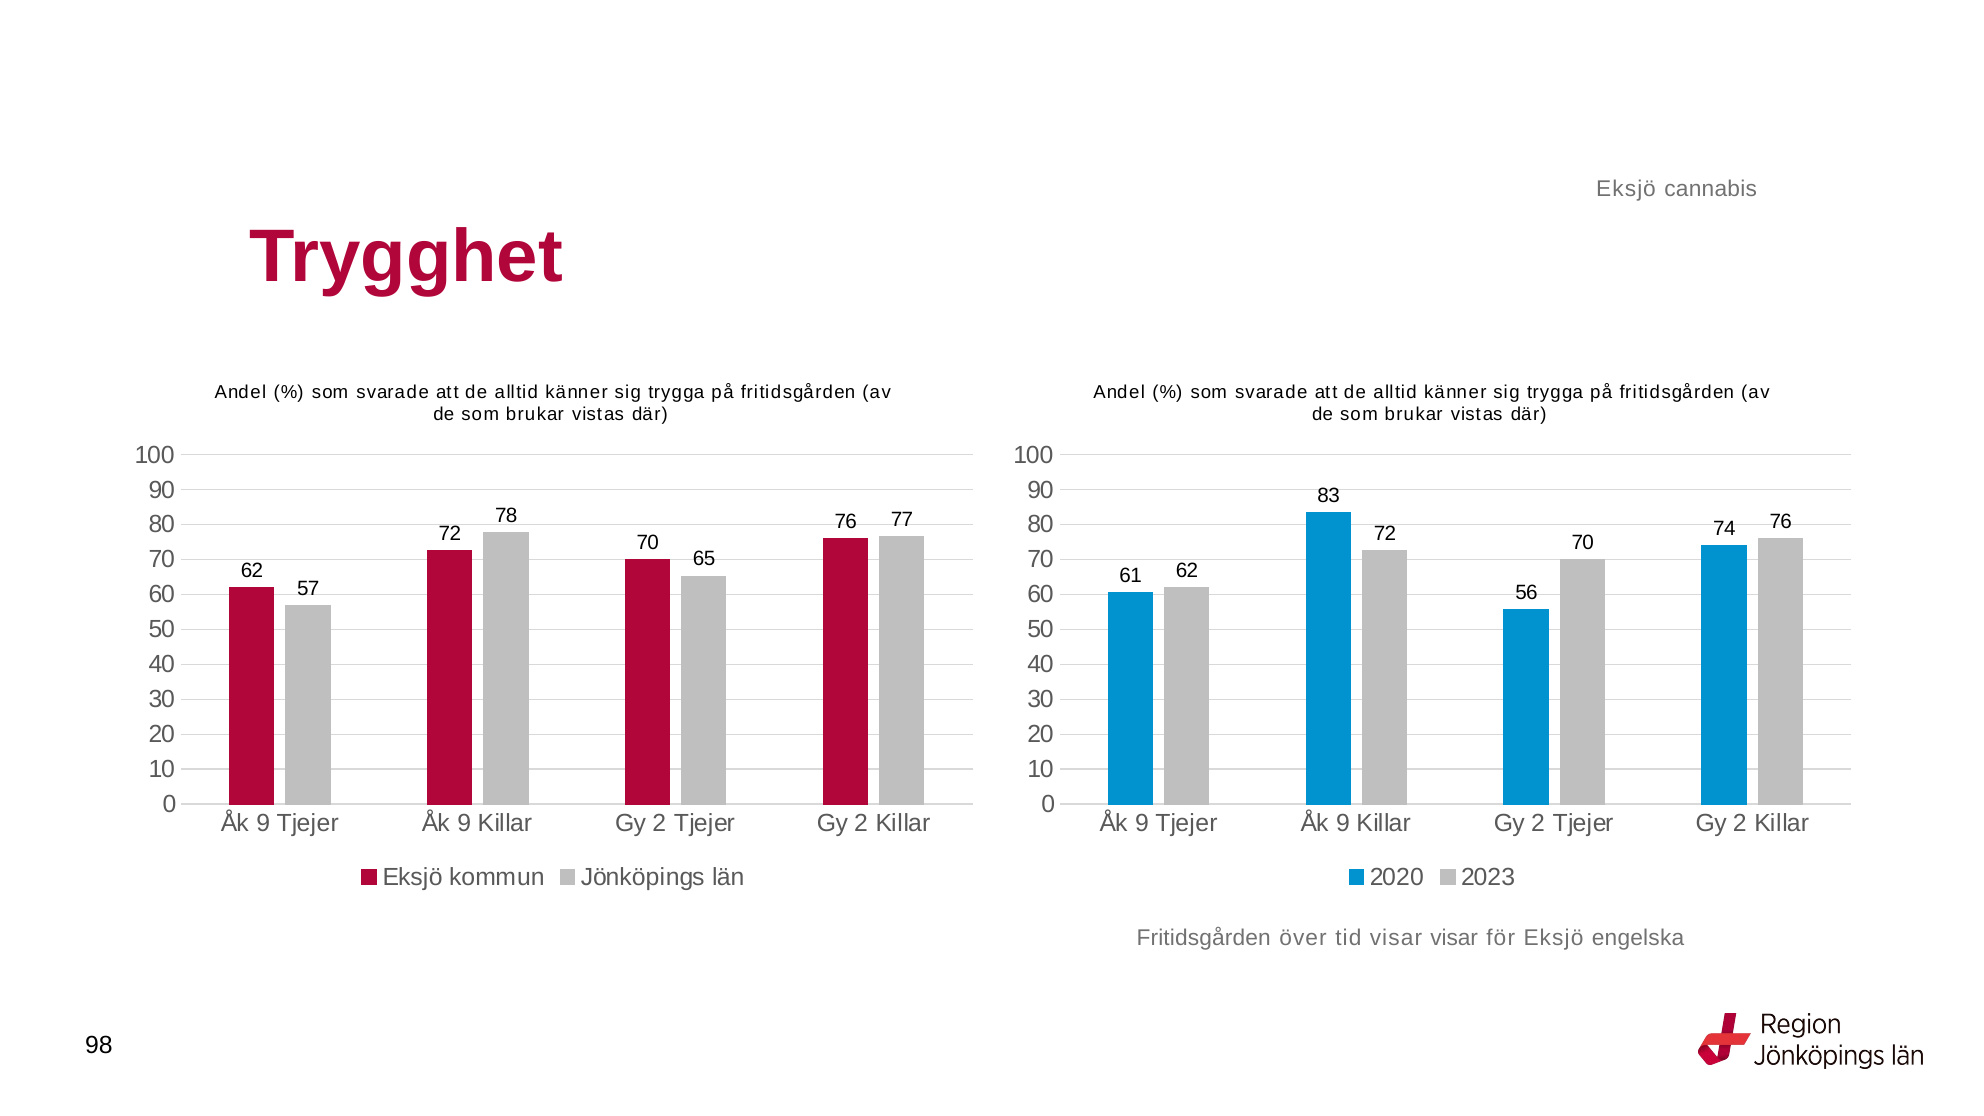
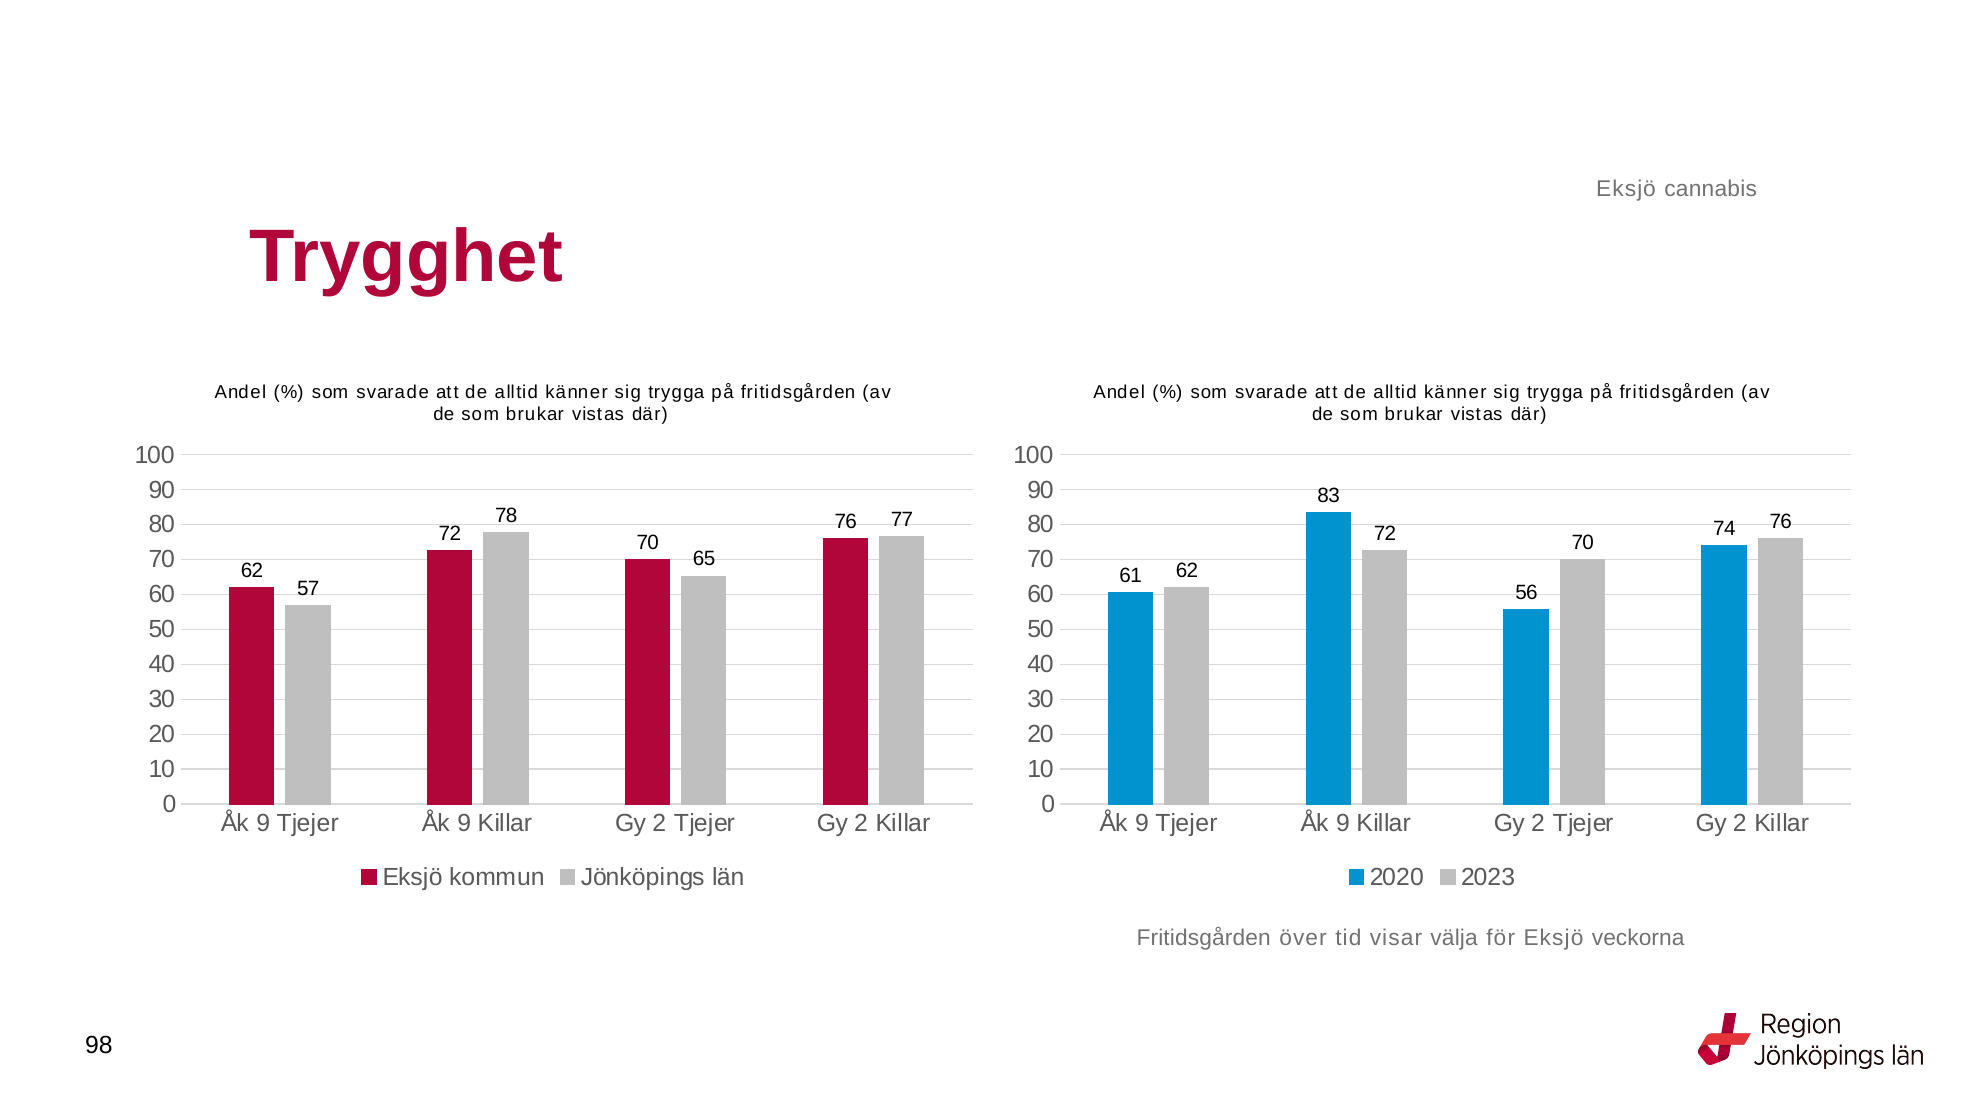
visar visar: visar -> välja
engelska: engelska -> veckorna
